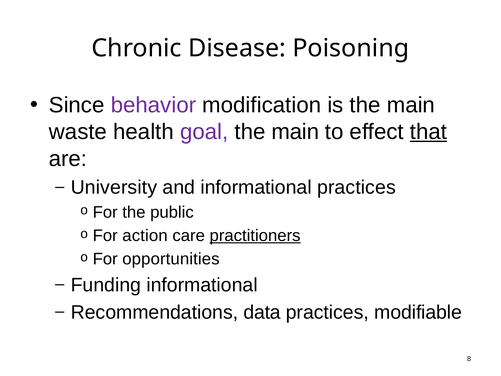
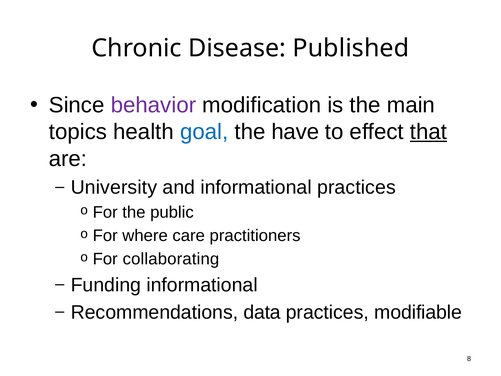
Poisoning: Poisoning -> Published
waste: waste -> topics
goal colour: purple -> blue
main at (295, 132): main -> have
action: action -> where
practitioners underline: present -> none
opportunities: opportunities -> collaborating
